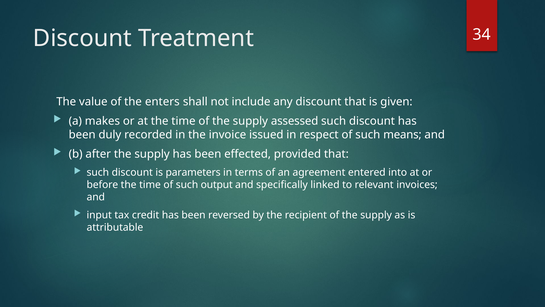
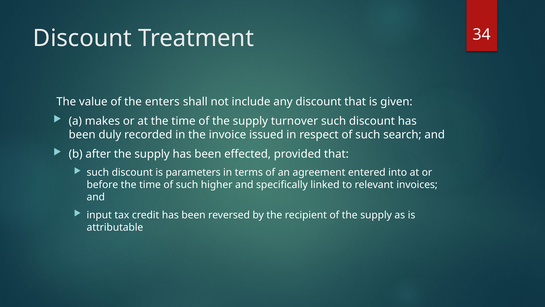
assessed: assessed -> turnover
means: means -> search
output: output -> higher
